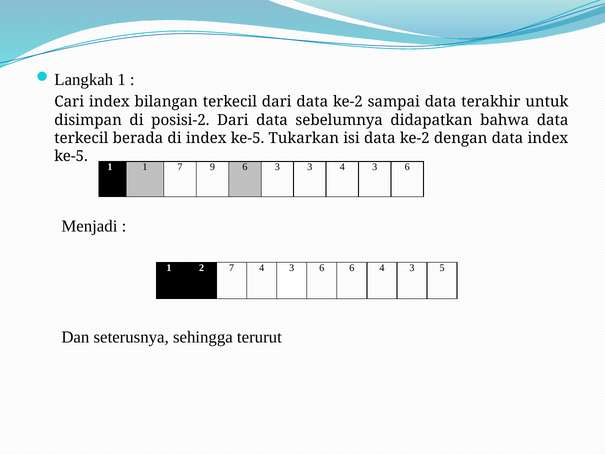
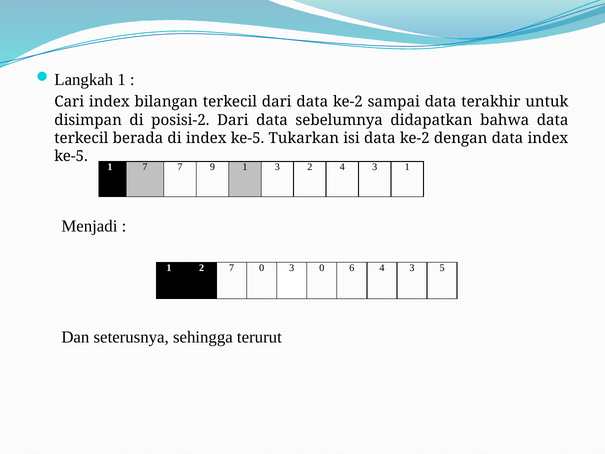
11 1: 1 -> 7
9 6: 6 -> 1
3 3: 3 -> 2
6 at (407, 167): 6 -> 1
7 4: 4 -> 0
6 at (322, 268): 6 -> 0
